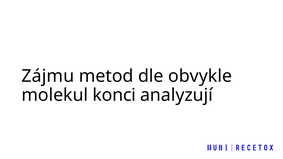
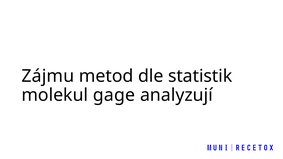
obvykle: obvykle -> statistik
konci: konci -> gage
